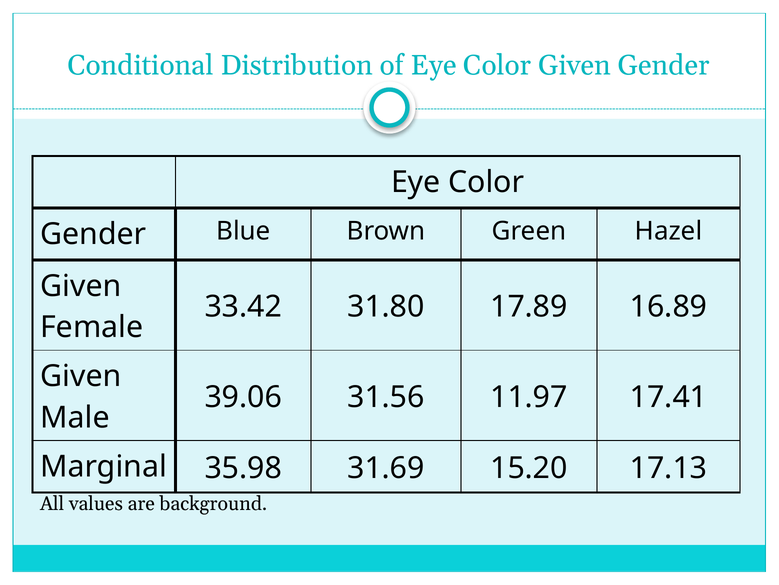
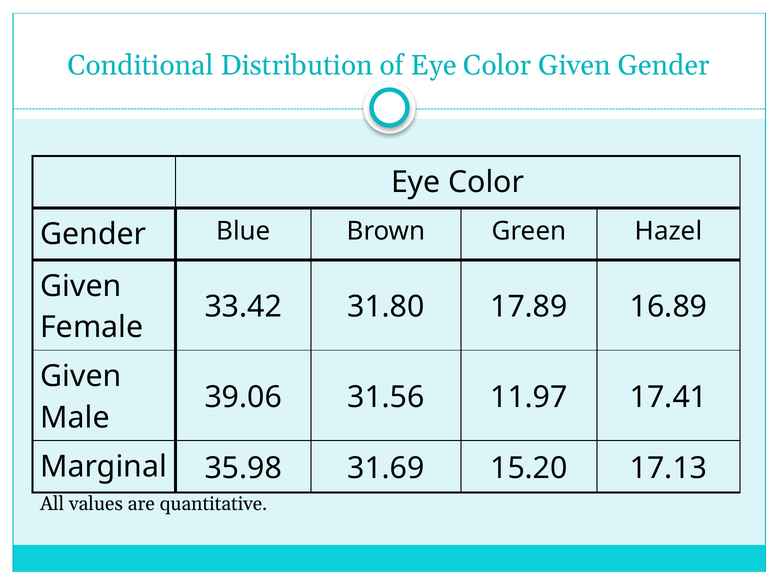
background: background -> quantitative
